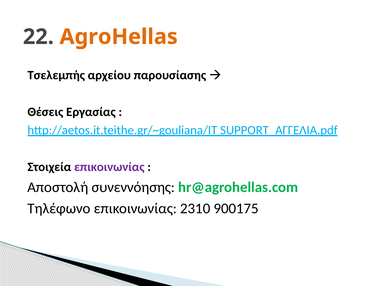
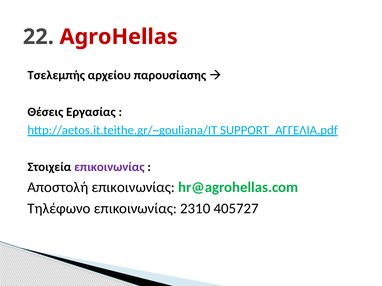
AgroHellas colour: orange -> red
Αποστολή συνεννόησης: συνεννόησης -> επικοινωνίας
900175: 900175 -> 405727
